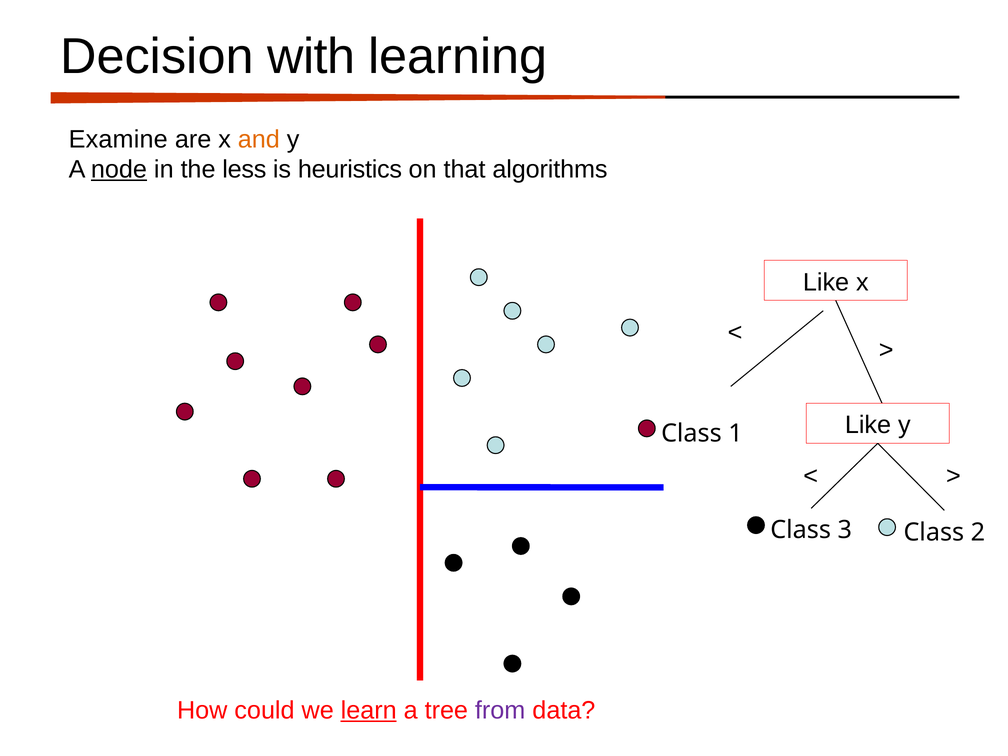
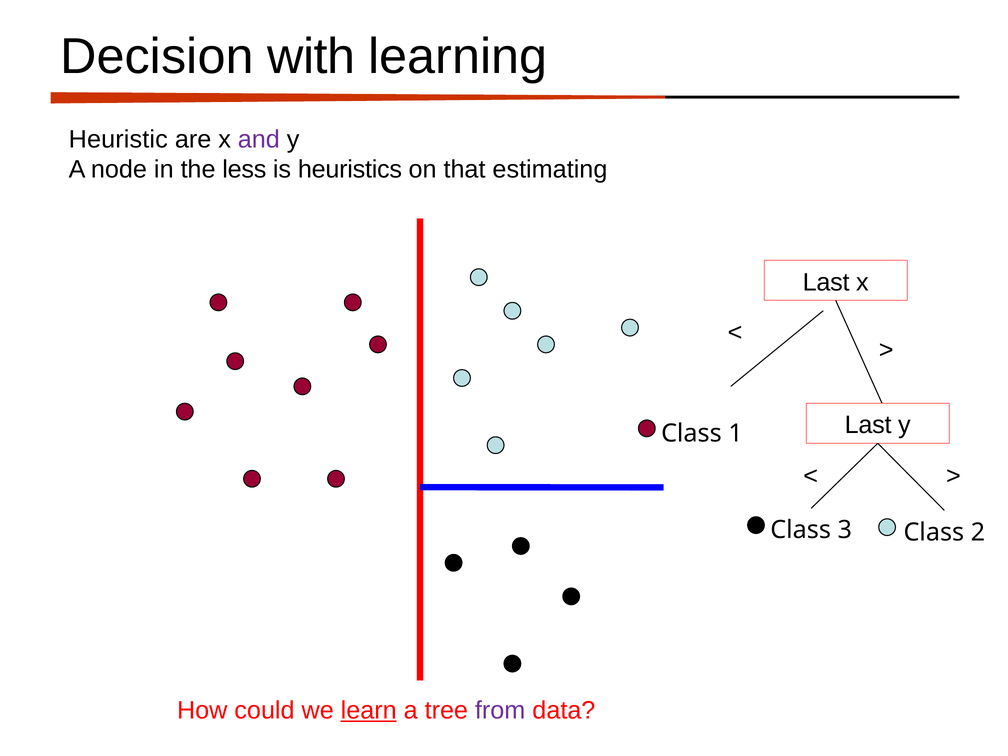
Examine: Examine -> Heuristic
and colour: orange -> purple
node underline: present -> none
algorithms: algorithms -> estimating
Like at (826, 282): Like -> Last
Like at (868, 425): Like -> Last
